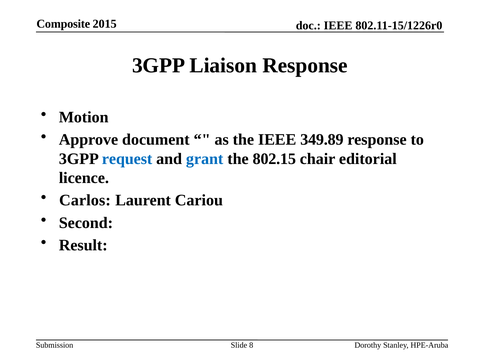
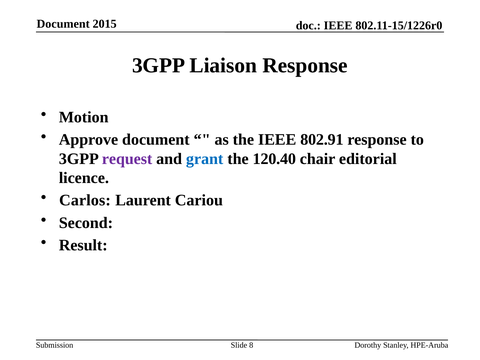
Composite at (63, 24): Composite -> Document
349.89: 349.89 -> 802.91
request colour: blue -> purple
802.15: 802.15 -> 120.40
